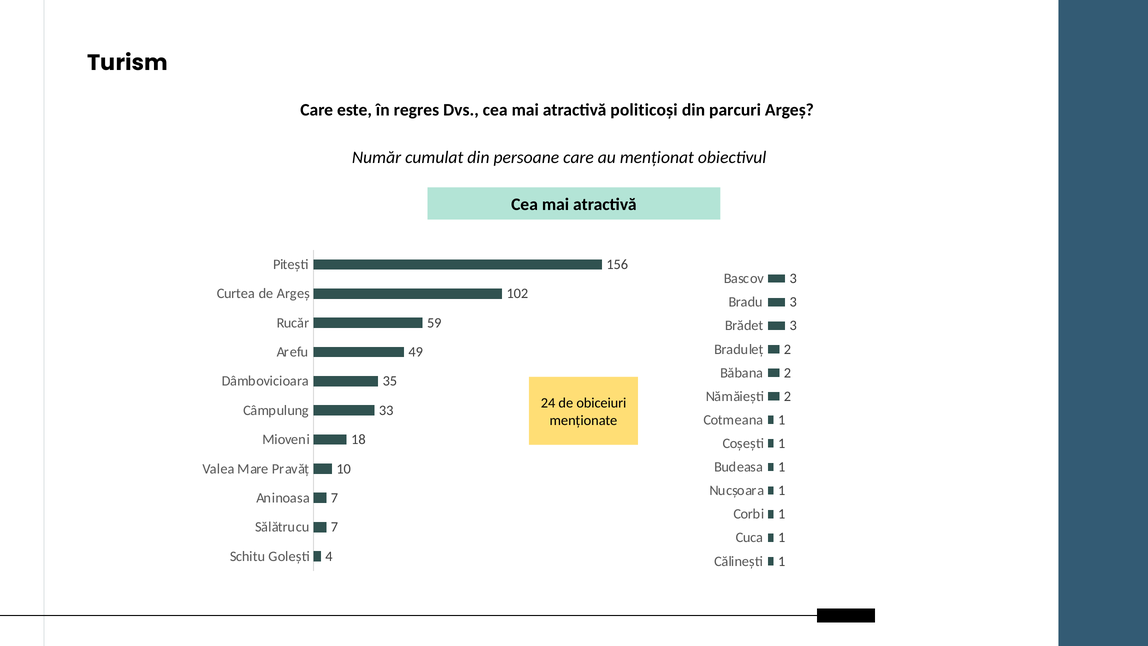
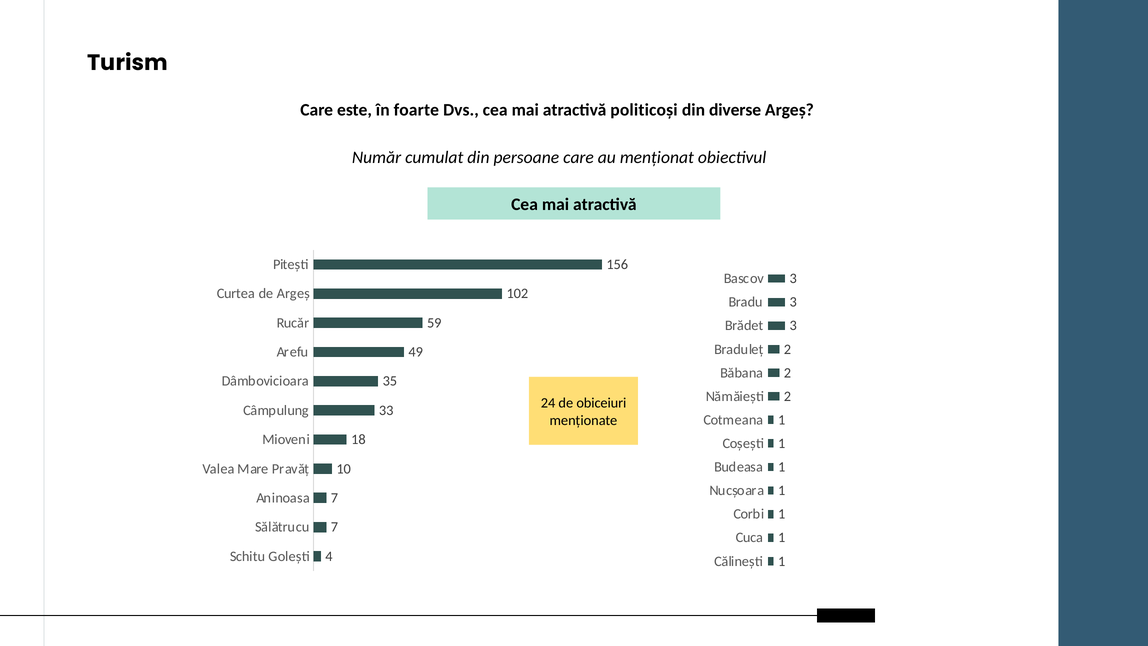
regres: regres -> foarte
parcuri: parcuri -> diverse
